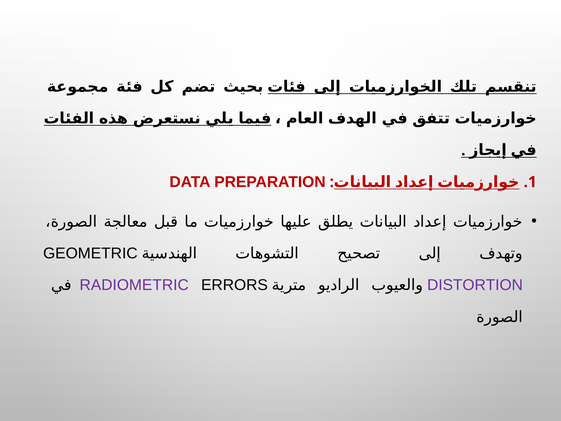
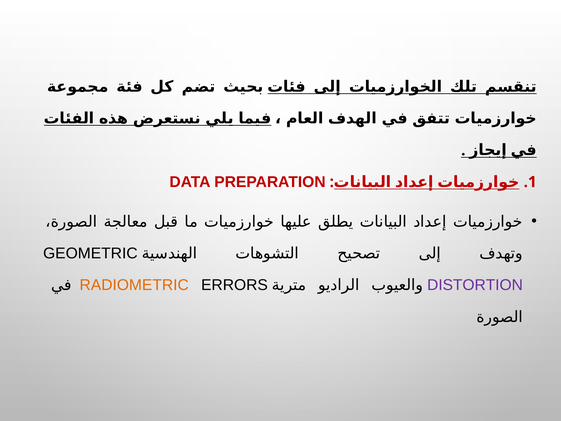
RADIOMETRIC colour: purple -> orange
